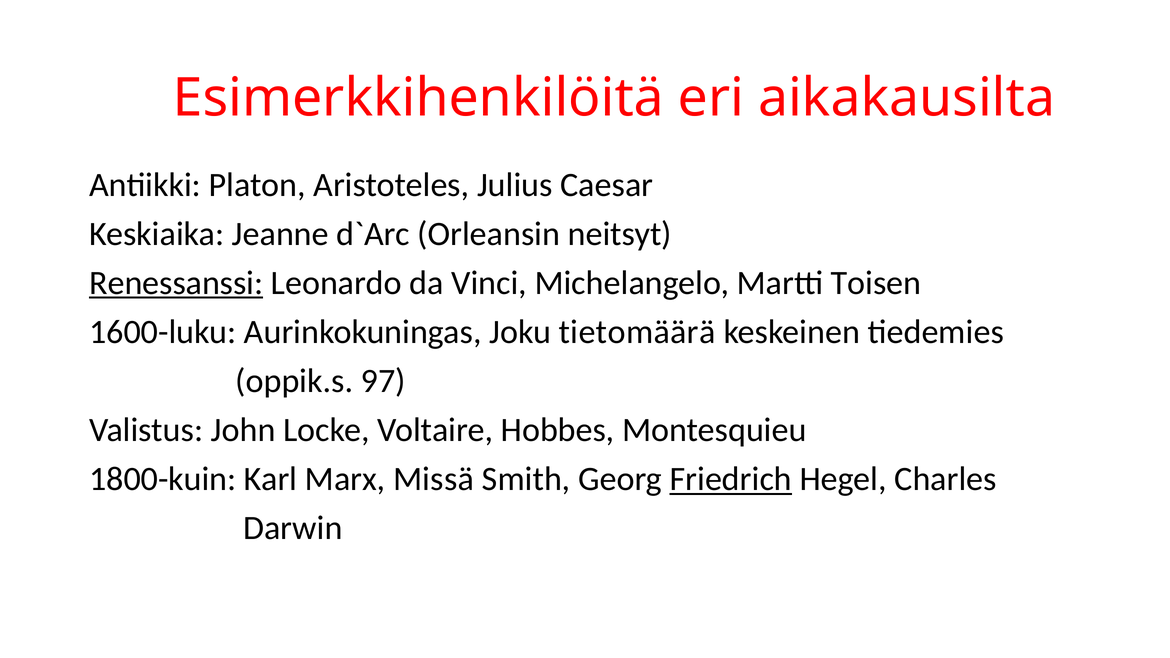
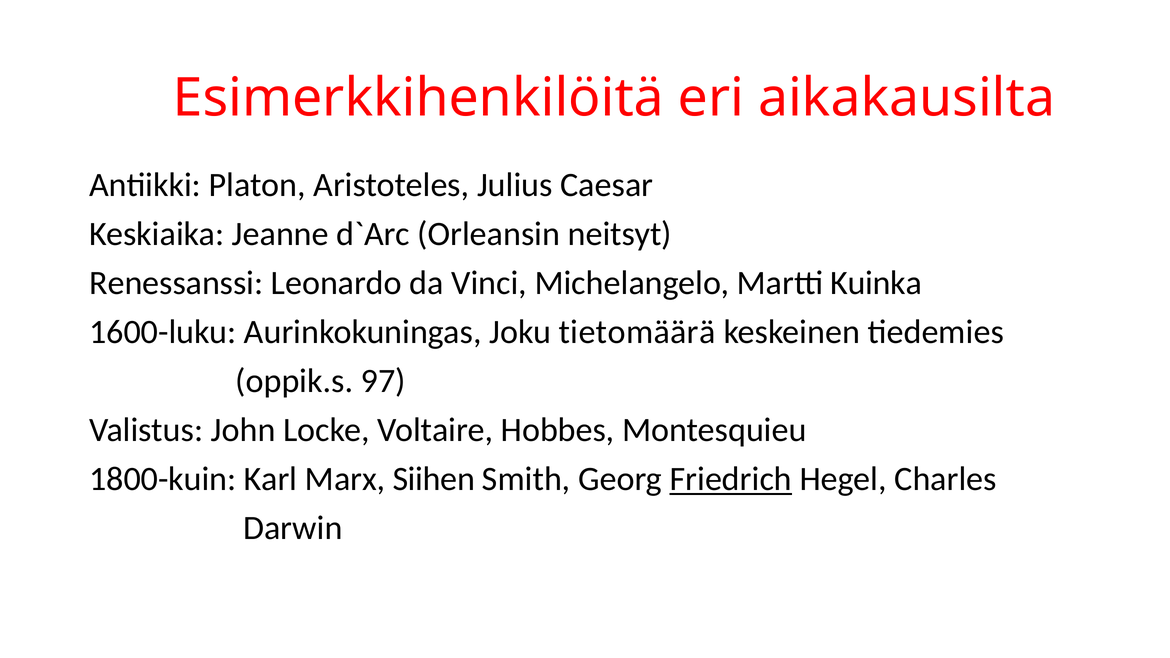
Renessanssi underline: present -> none
Toisen: Toisen -> Kuinka
Missä: Missä -> Siihen
